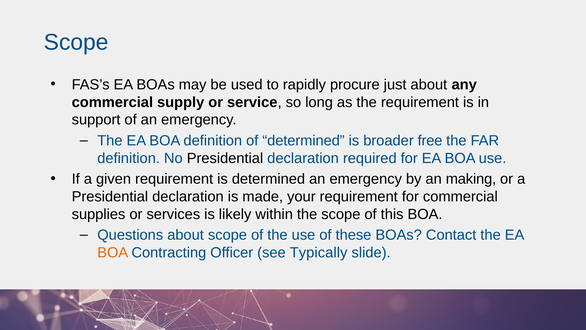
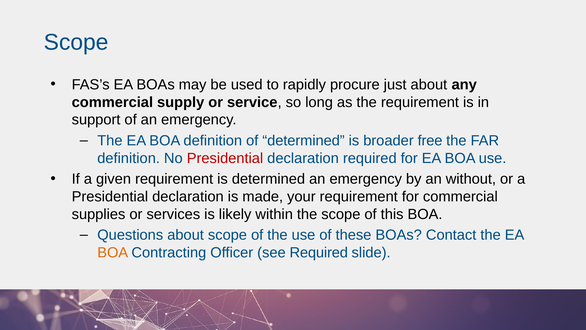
Presidential at (225, 158) colour: black -> red
making: making -> without
see Typically: Typically -> Required
